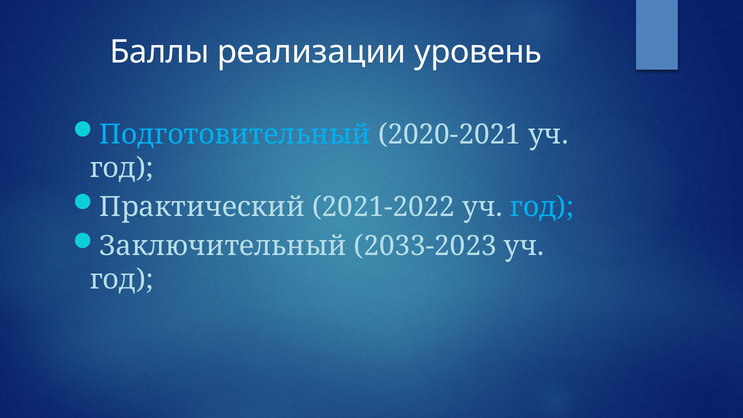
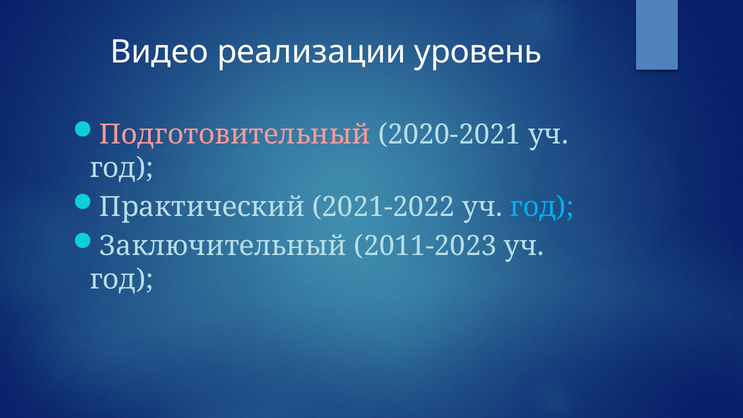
Баллы: Баллы -> Видео
Подготовительный colour: light blue -> pink
2033-2023: 2033-2023 -> 2011-2023
